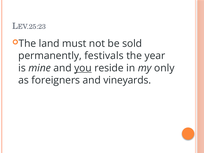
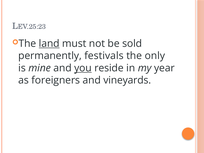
land underline: none -> present
year: year -> only
only: only -> year
